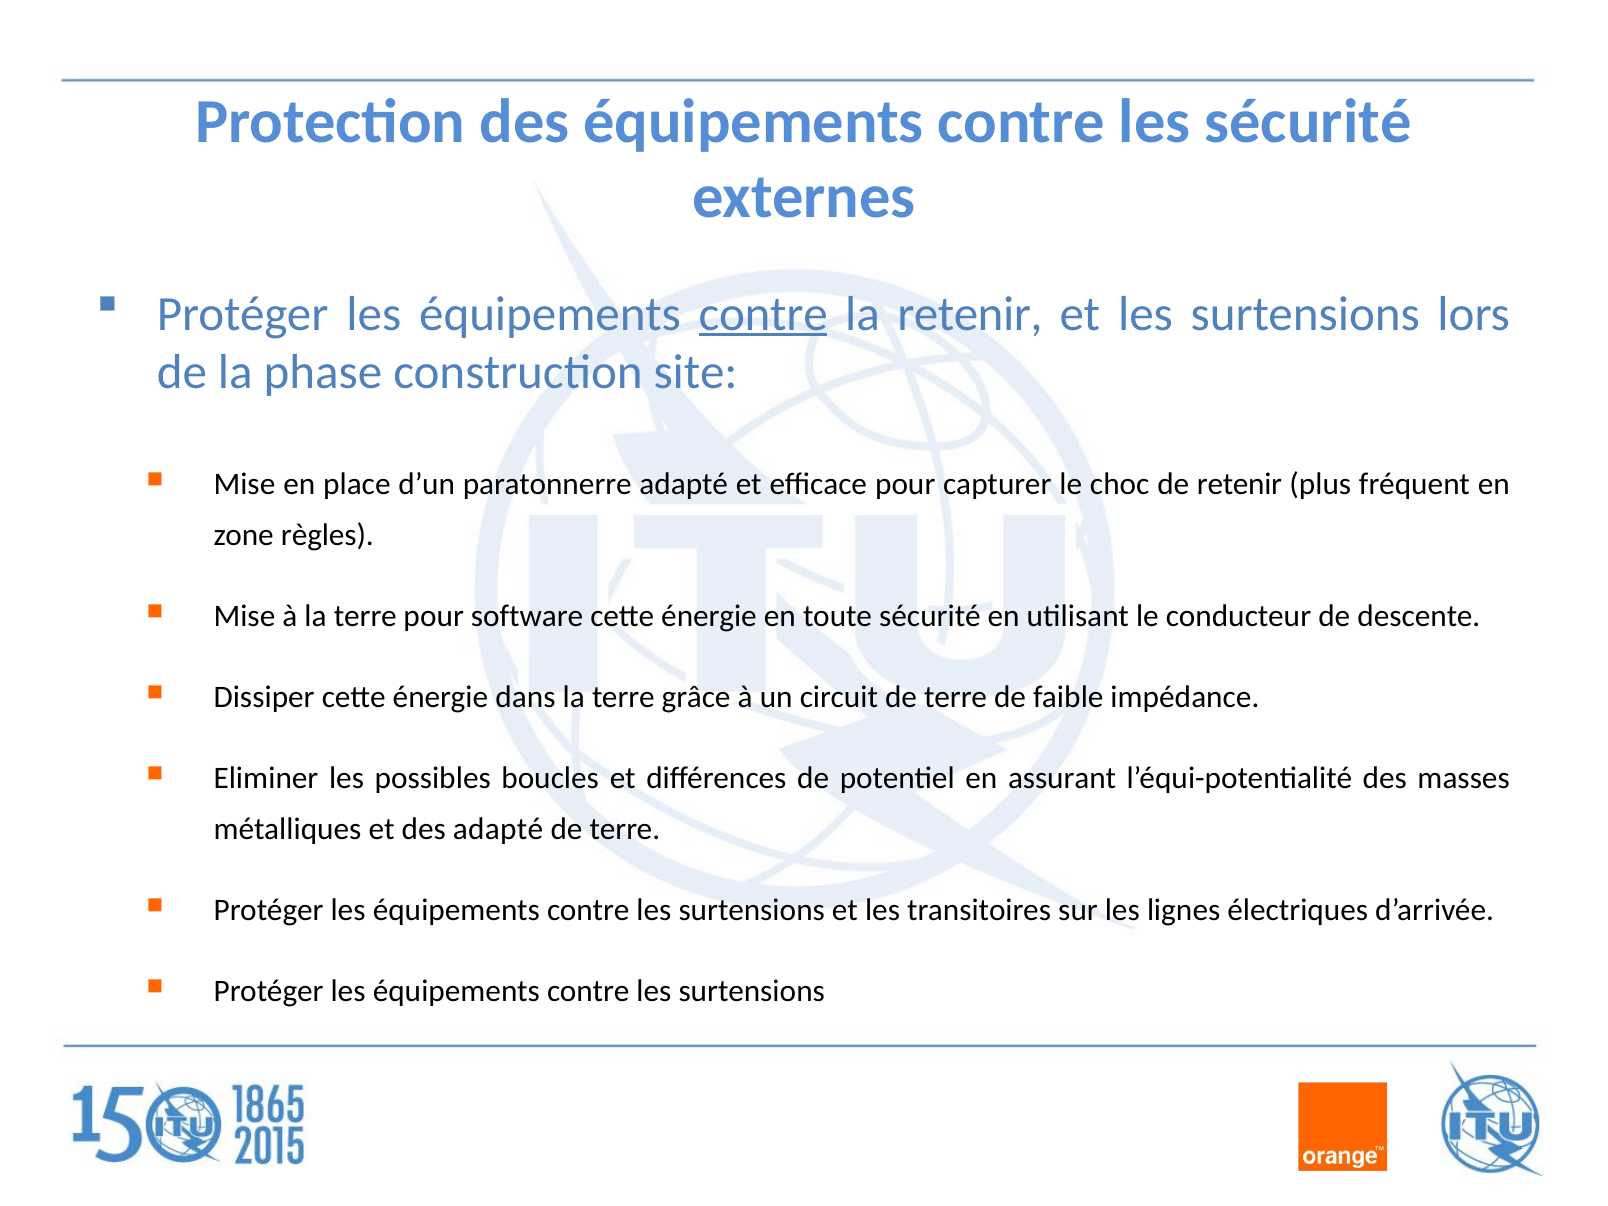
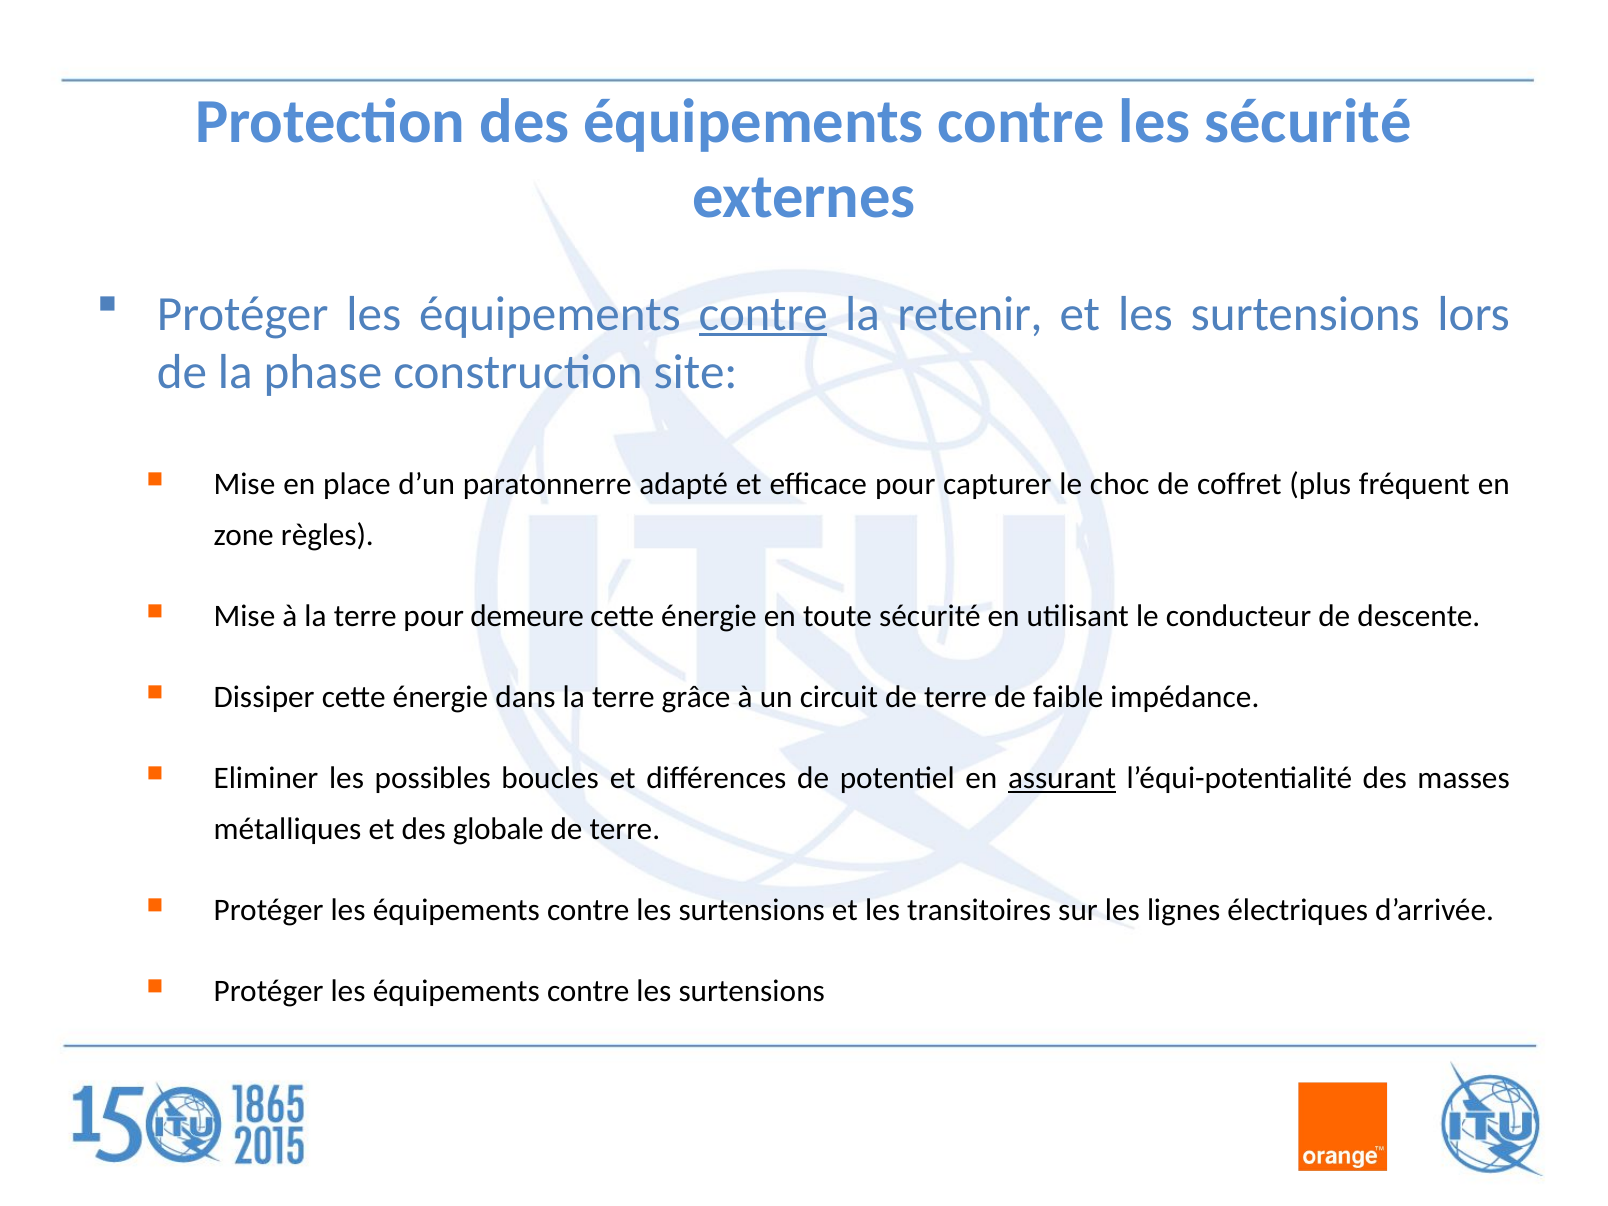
de retenir: retenir -> coffret
software: software -> demeure
assurant underline: none -> present
des adapté: adapté -> globale
